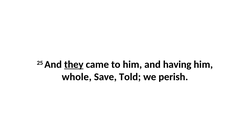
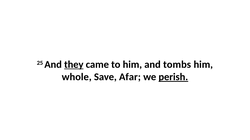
having: having -> tombs
Told: Told -> Afar
perish underline: none -> present
